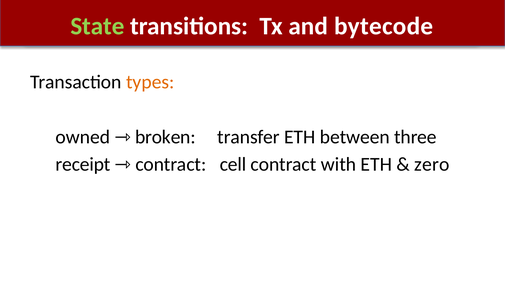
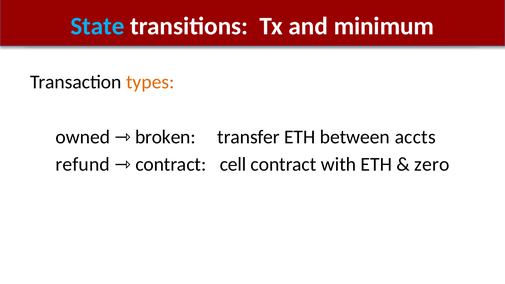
State colour: light green -> light blue
bytecode: bytecode -> minimum
three: three -> accts
receipt: receipt -> refund
